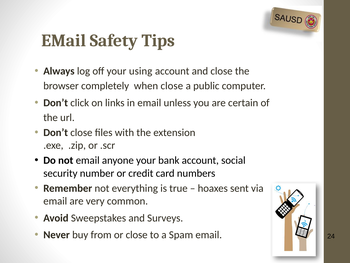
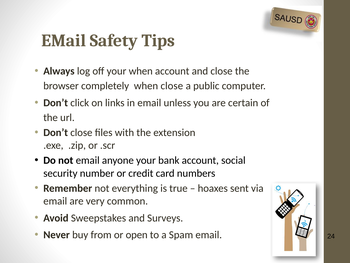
your using: using -> when
or close: close -> open
